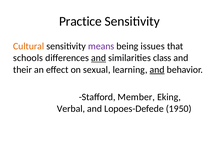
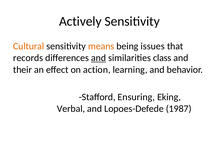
Practice: Practice -> Actively
means colour: purple -> orange
schools: schools -> records
sexual: sexual -> action
and at (157, 69) underline: present -> none
Member: Member -> Ensuring
1950: 1950 -> 1987
